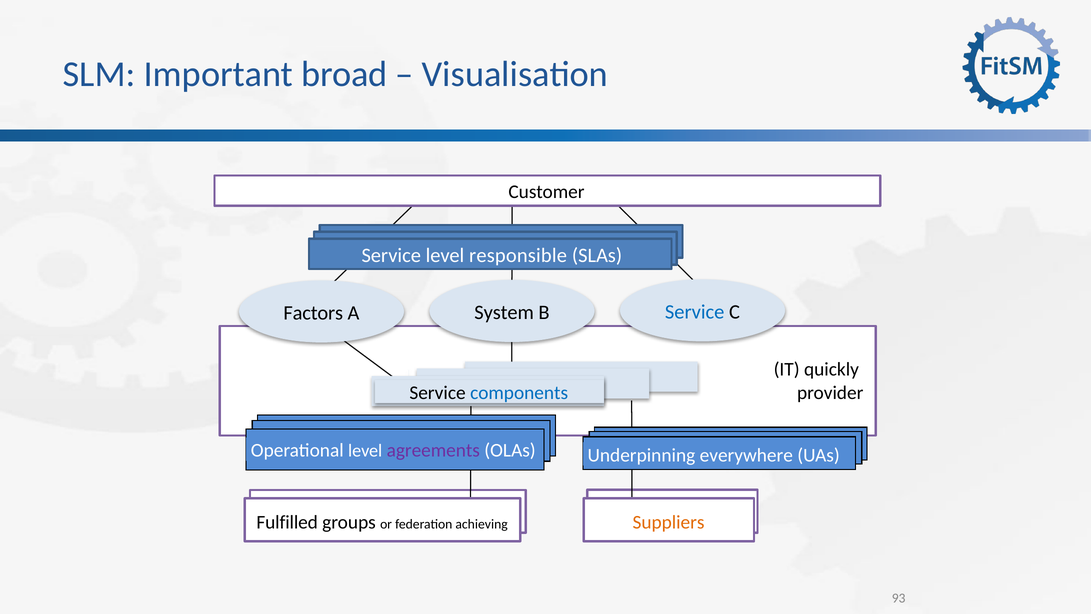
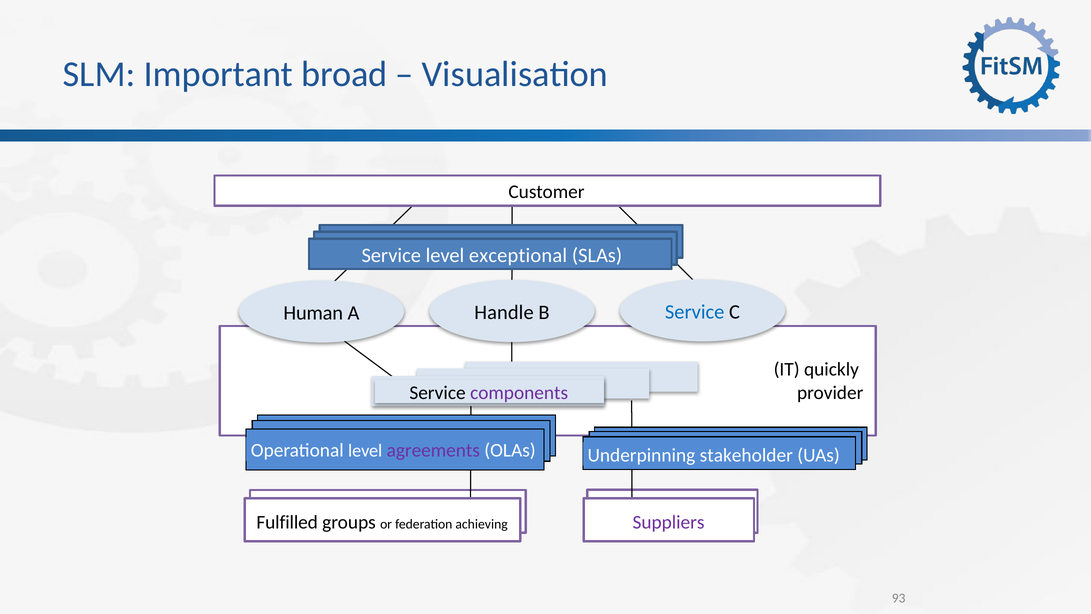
responsible: responsible -> exceptional
System: System -> Handle
Factors: Factors -> Human
components colour: blue -> purple
everywhere: everywhere -> stakeholder
Suppliers colour: orange -> purple
